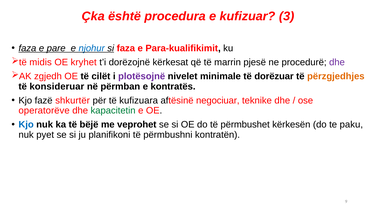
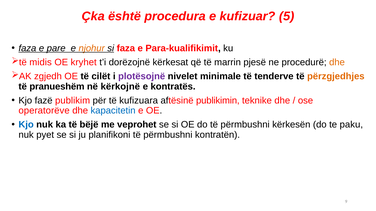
3: 3 -> 5
njohur colour: blue -> orange
dhe at (337, 62) colour: purple -> orange
dorëzuar: dorëzuar -> tenderve
konsideruar: konsideruar -> pranueshëm
përmban: përmban -> kërkojnë
shkurtër: shkurtër -> publikim
negociuar: negociuar -> publikimin
kapacitetin colour: green -> blue
do të përmbushet: përmbushet -> përmbushni
